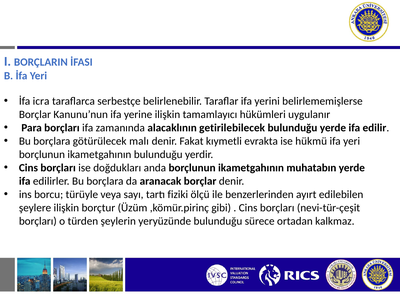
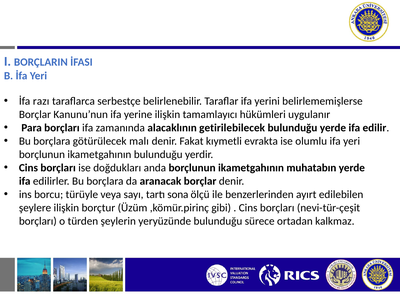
icra: icra -> razı
hükmü: hükmü -> olumlu
fiziki: fiziki -> sona
